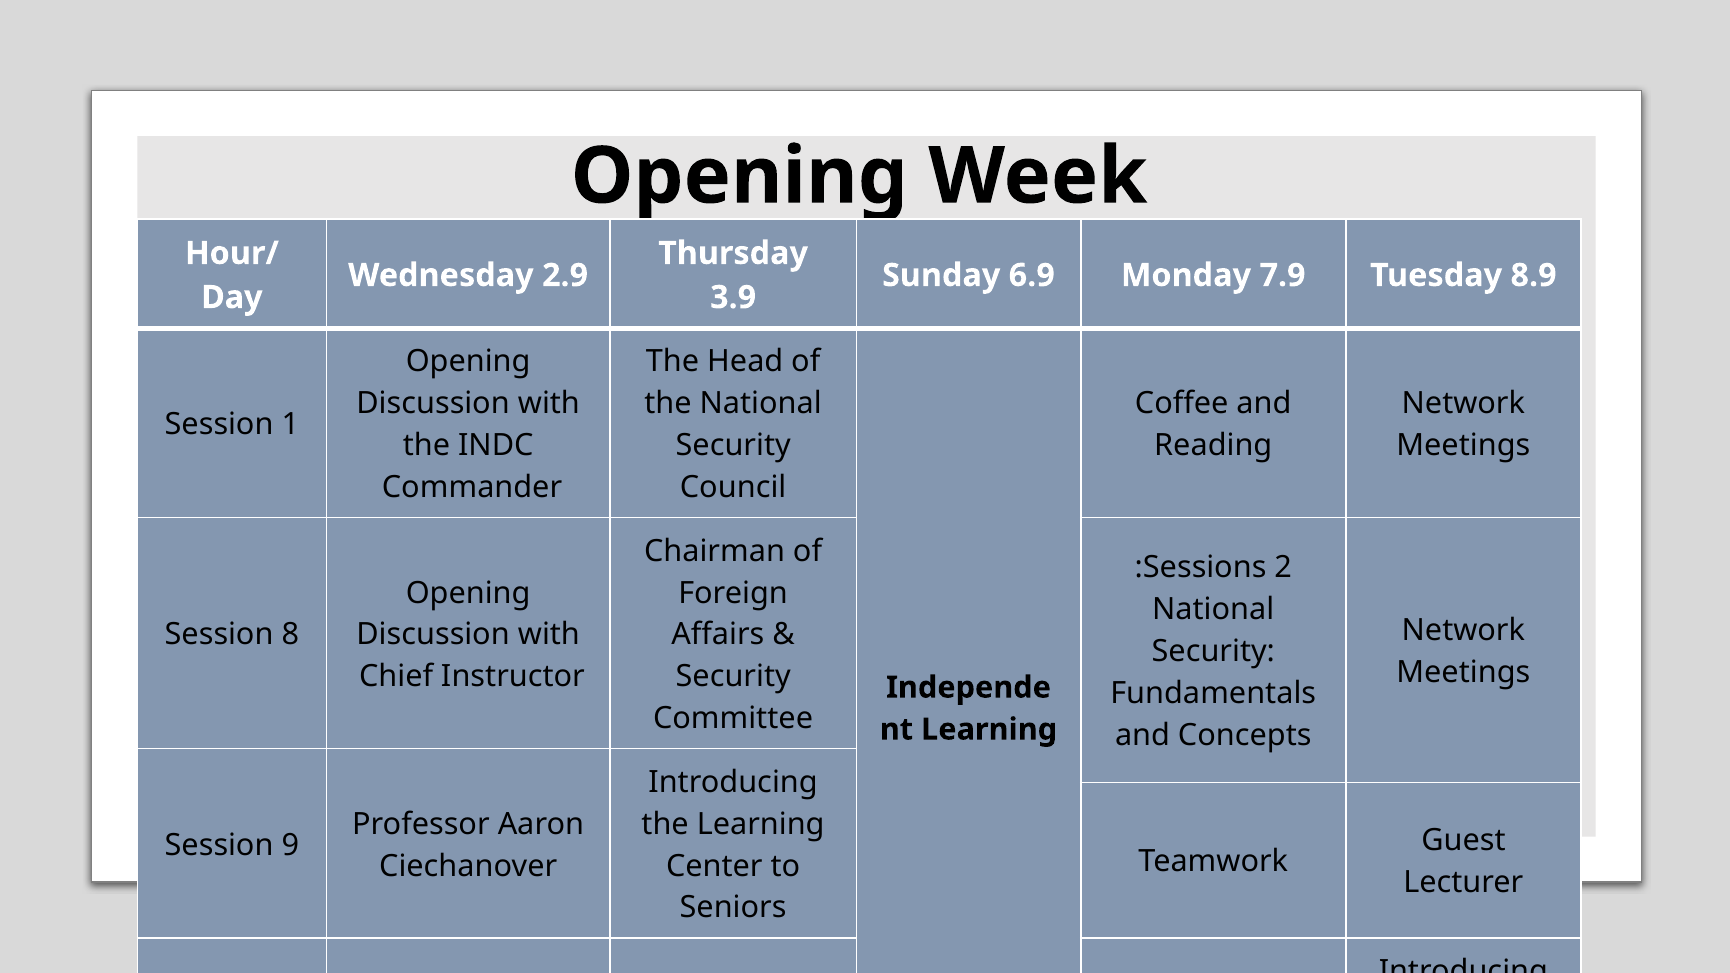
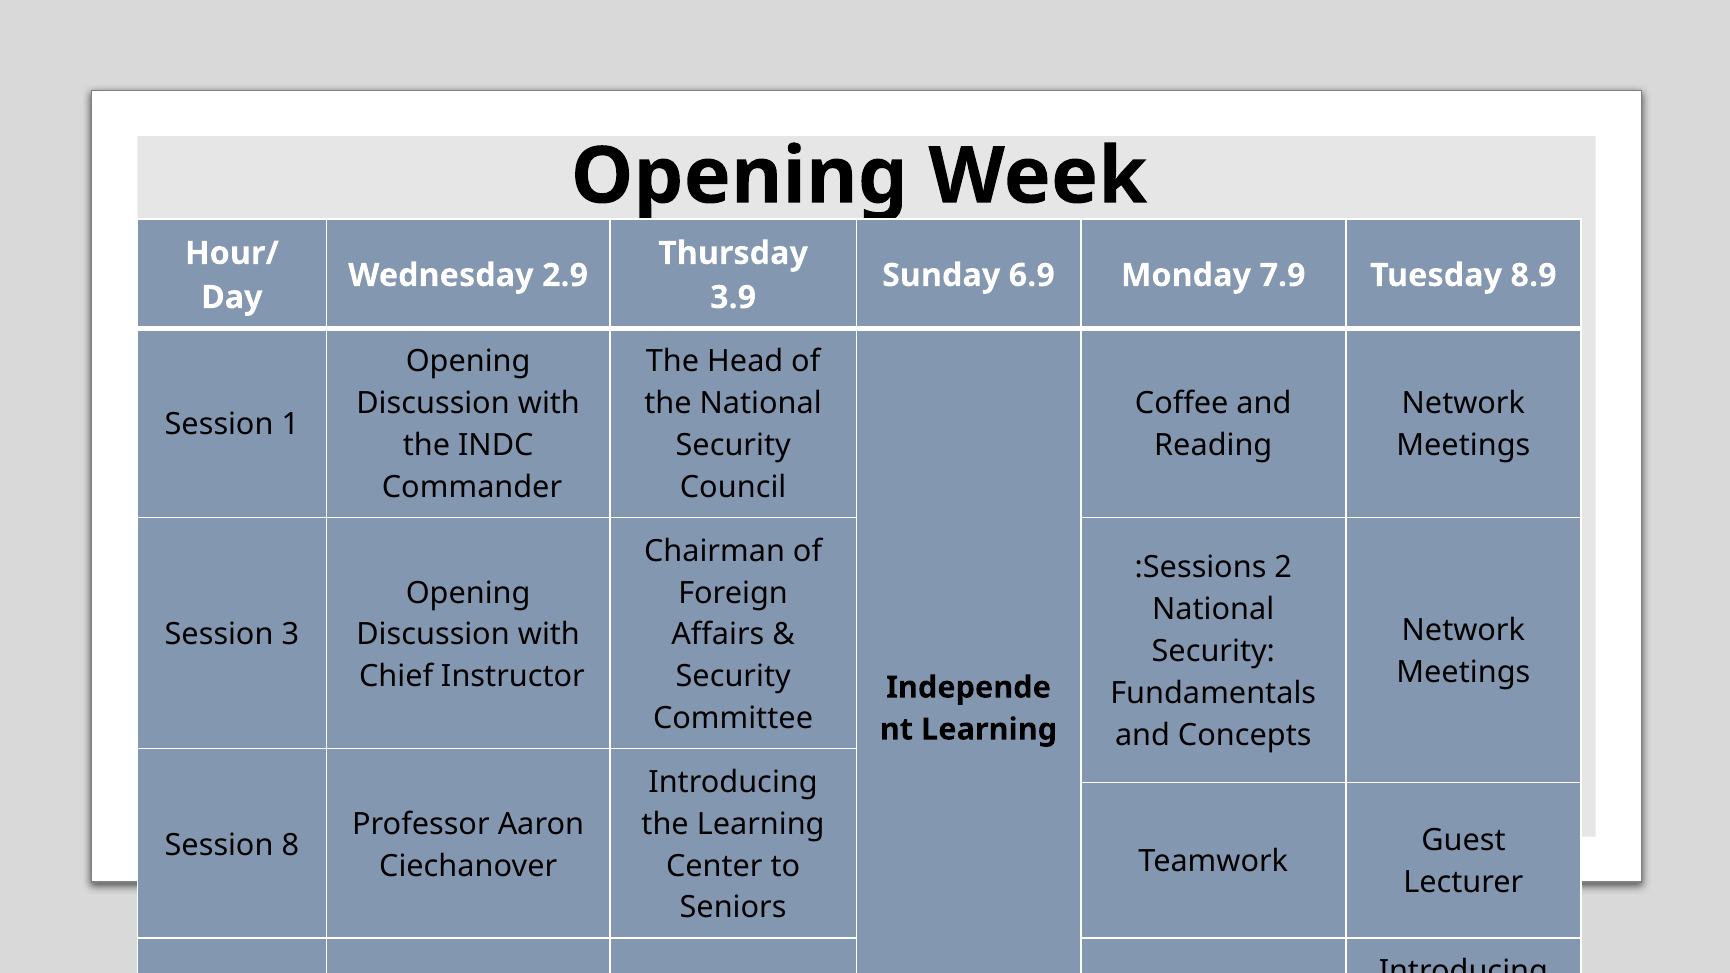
8: 8 -> 3
9: 9 -> 8
